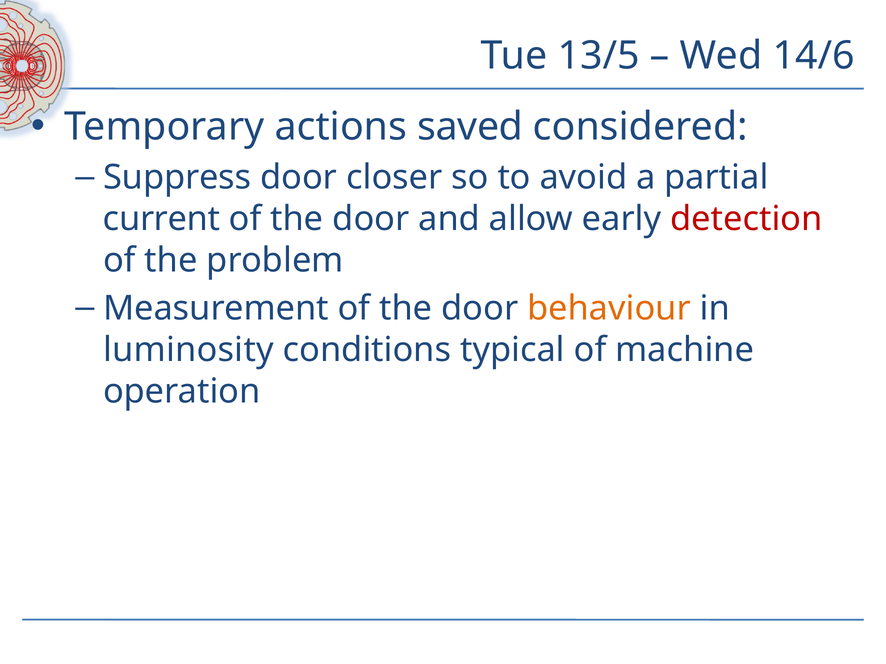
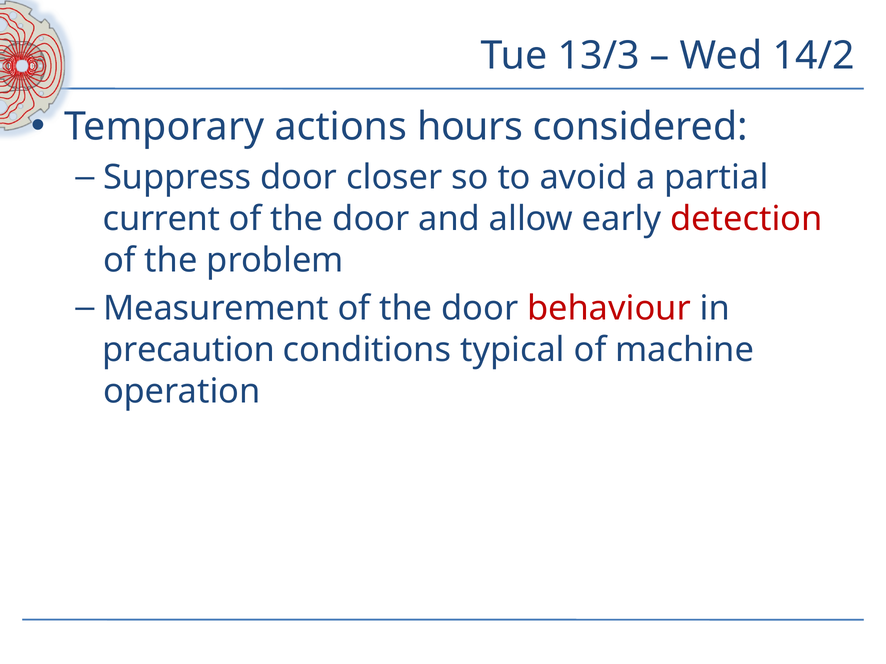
13/5: 13/5 -> 13/3
14/6: 14/6 -> 14/2
saved: saved -> hours
behaviour colour: orange -> red
luminosity: luminosity -> precaution
